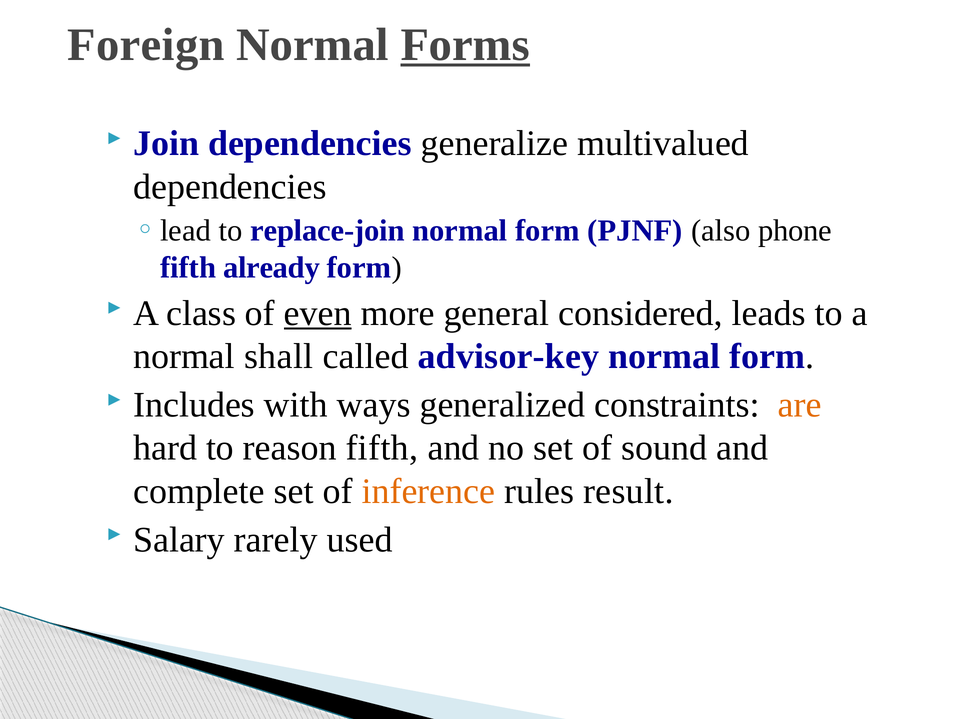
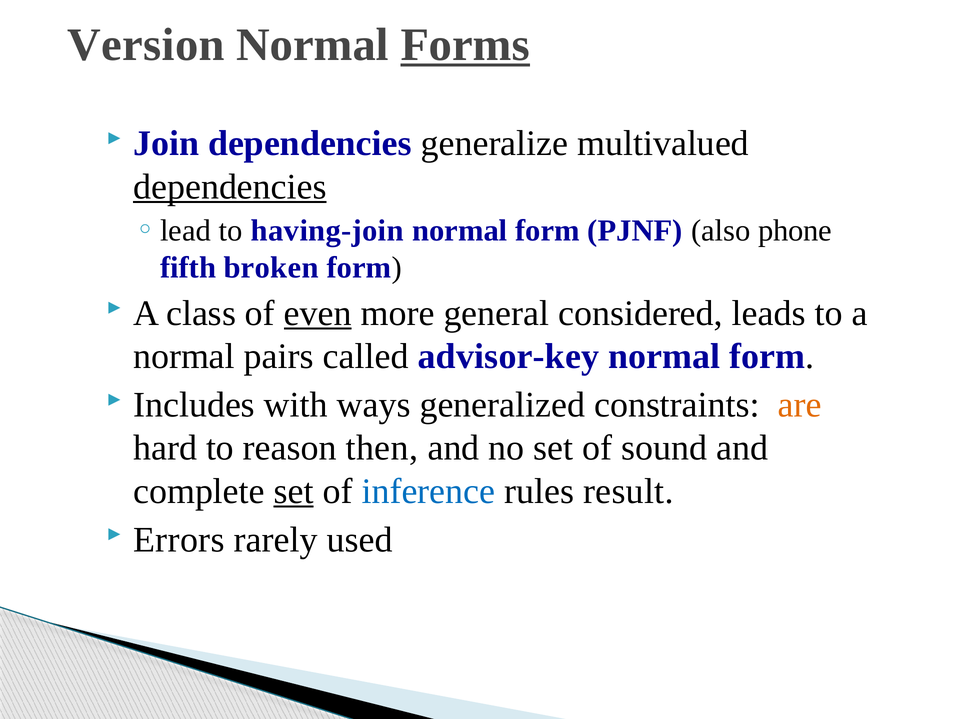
Foreign: Foreign -> Version
dependencies at (230, 187) underline: none -> present
replace-join: replace-join -> having-join
already: already -> broken
shall: shall -> pairs
reason fifth: fifth -> then
set at (294, 491) underline: none -> present
inference colour: orange -> blue
Salary: Salary -> Errors
